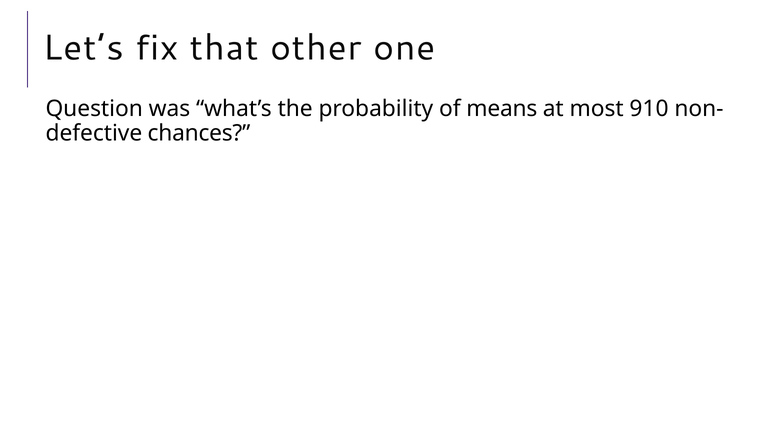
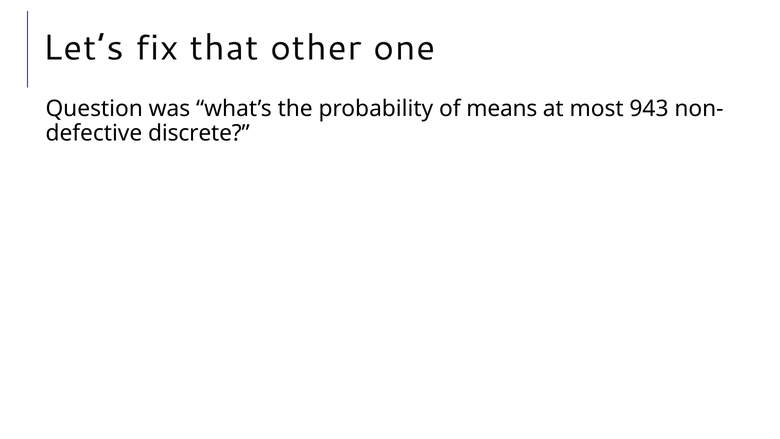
910: 910 -> 943
chances: chances -> discrete
